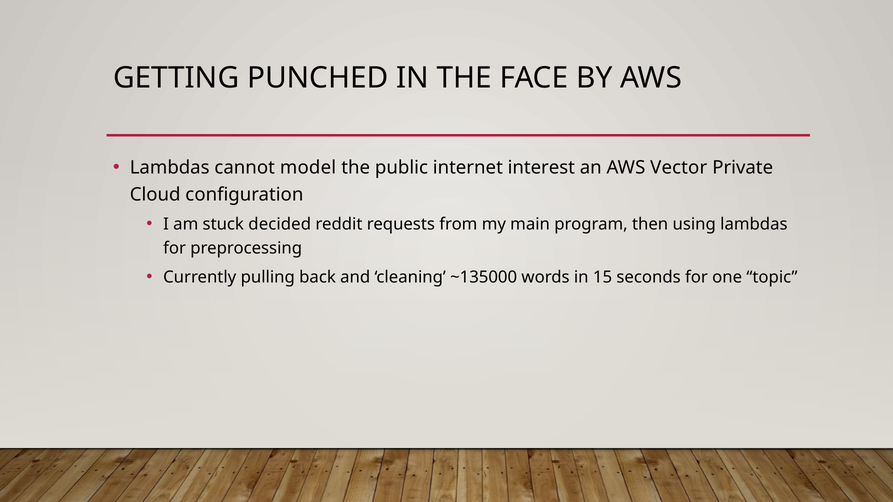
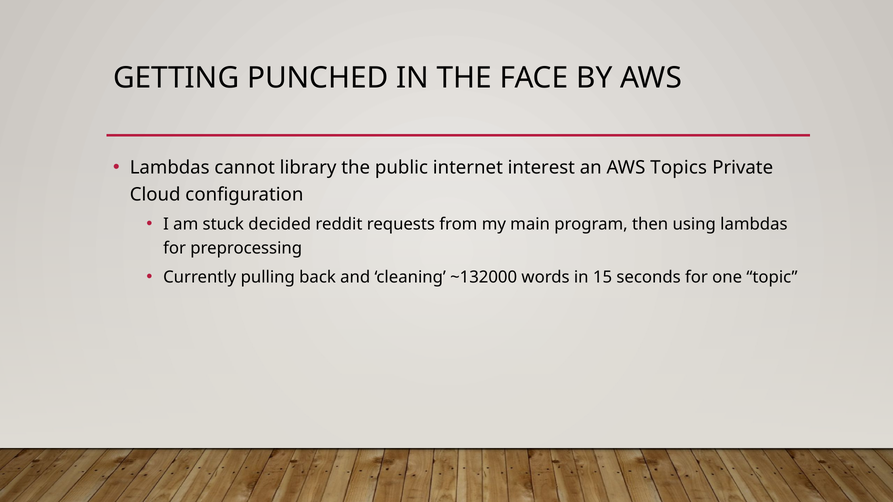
model: model -> library
Vector: Vector -> Topics
~135000: ~135000 -> ~132000
